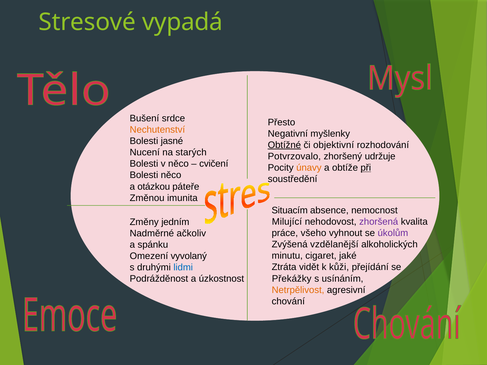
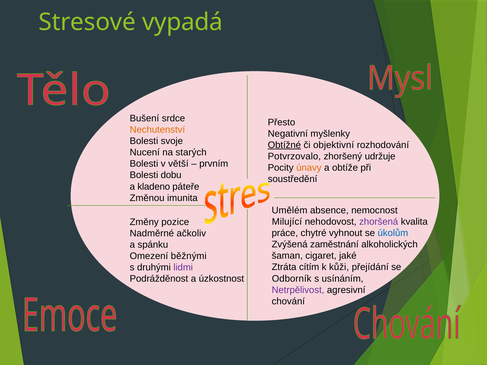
jasné: jasné -> svoje
v něco: něco -> větší
cvičení: cvičení -> prvním
při underline: present -> none
Bolesti něco: něco -> dobu
otázkou: otázkou -> kladeno
Situacím: Situacím -> Umělém
jedním: jedním -> pozice
všeho: všeho -> chytré
úkolům colour: purple -> blue
vzdělanější: vzdělanější -> zaměstnání
minutu: minutu -> šaman
vyvolaný: vyvolaný -> běžnými
vidět: vidět -> cítím
lidmi colour: blue -> purple
Překážky: Překážky -> Odborník
Netrpělivost colour: orange -> purple
